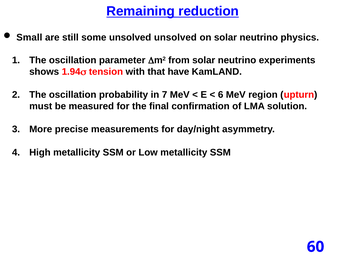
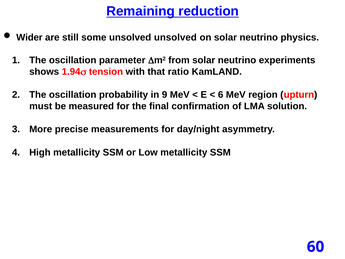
Small: Small -> Wider
have: have -> ratio
7: 7 -> 9
